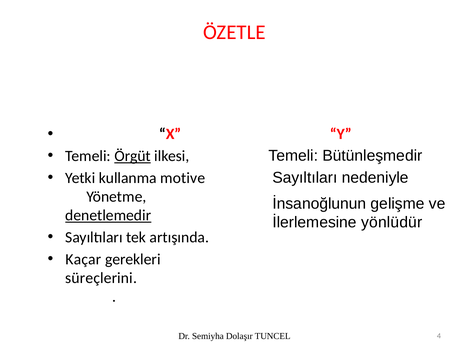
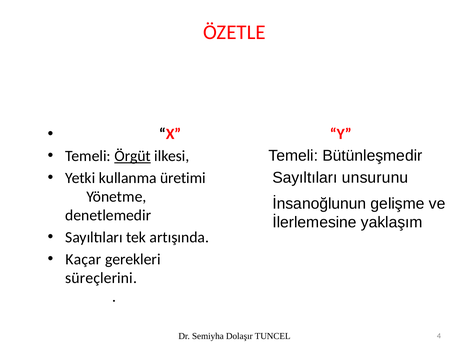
motive: motive -> üretimi
nedeniyle: nedeniyle -> unsurunu
denetlemedir underline: present -> none
yönlüdür: yönlüdür -> yaklaşım
